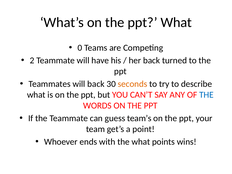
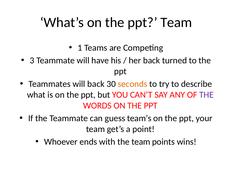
ppt What: What -> Team
0: 0 -> 1
2: 2 -> 3
THE at (206, 95) colour: blue -> purple
the what: what -> team
